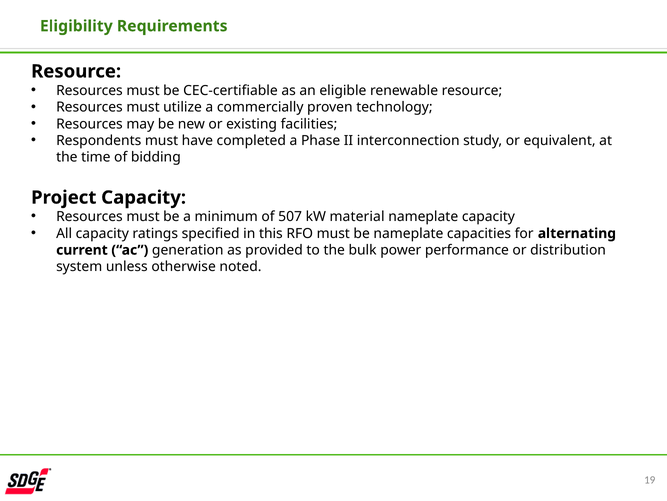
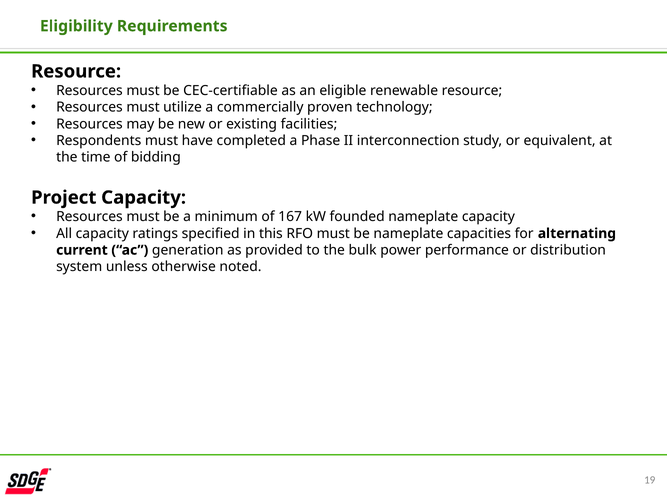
507: 507 -> 167
material: material -> founded
